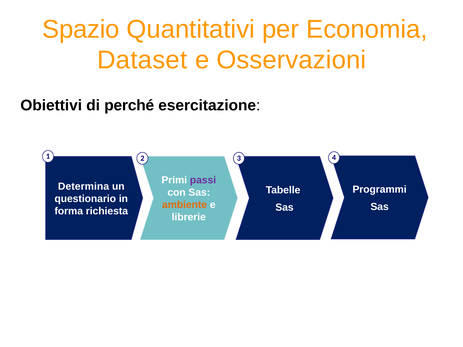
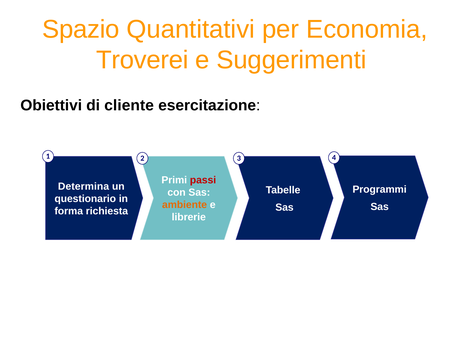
Dataset: Dataset -> Troverei
Osservazioni: Osservazioni -> Suggerimenti
perché: perché -> cliente
passi colour: purple -> red
